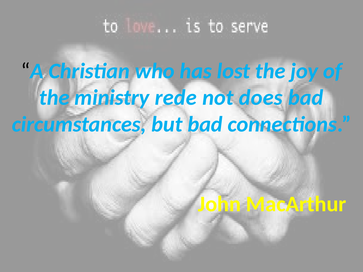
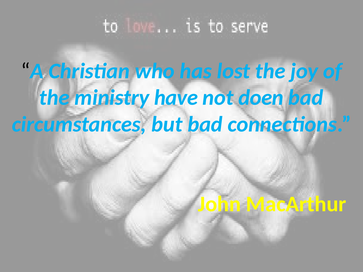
rede: rede -> have
does: does -> doen
